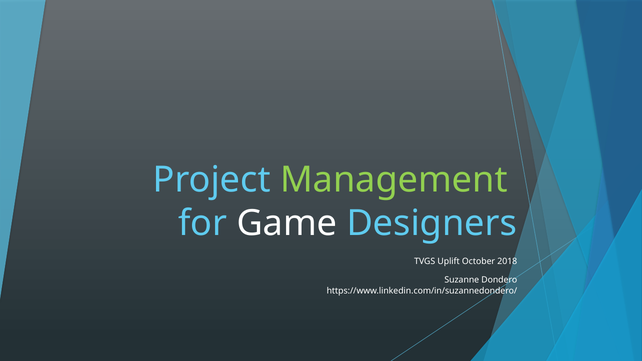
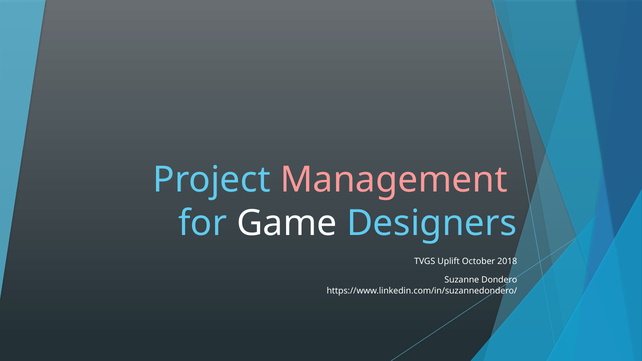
Management colour: light green -> pink
